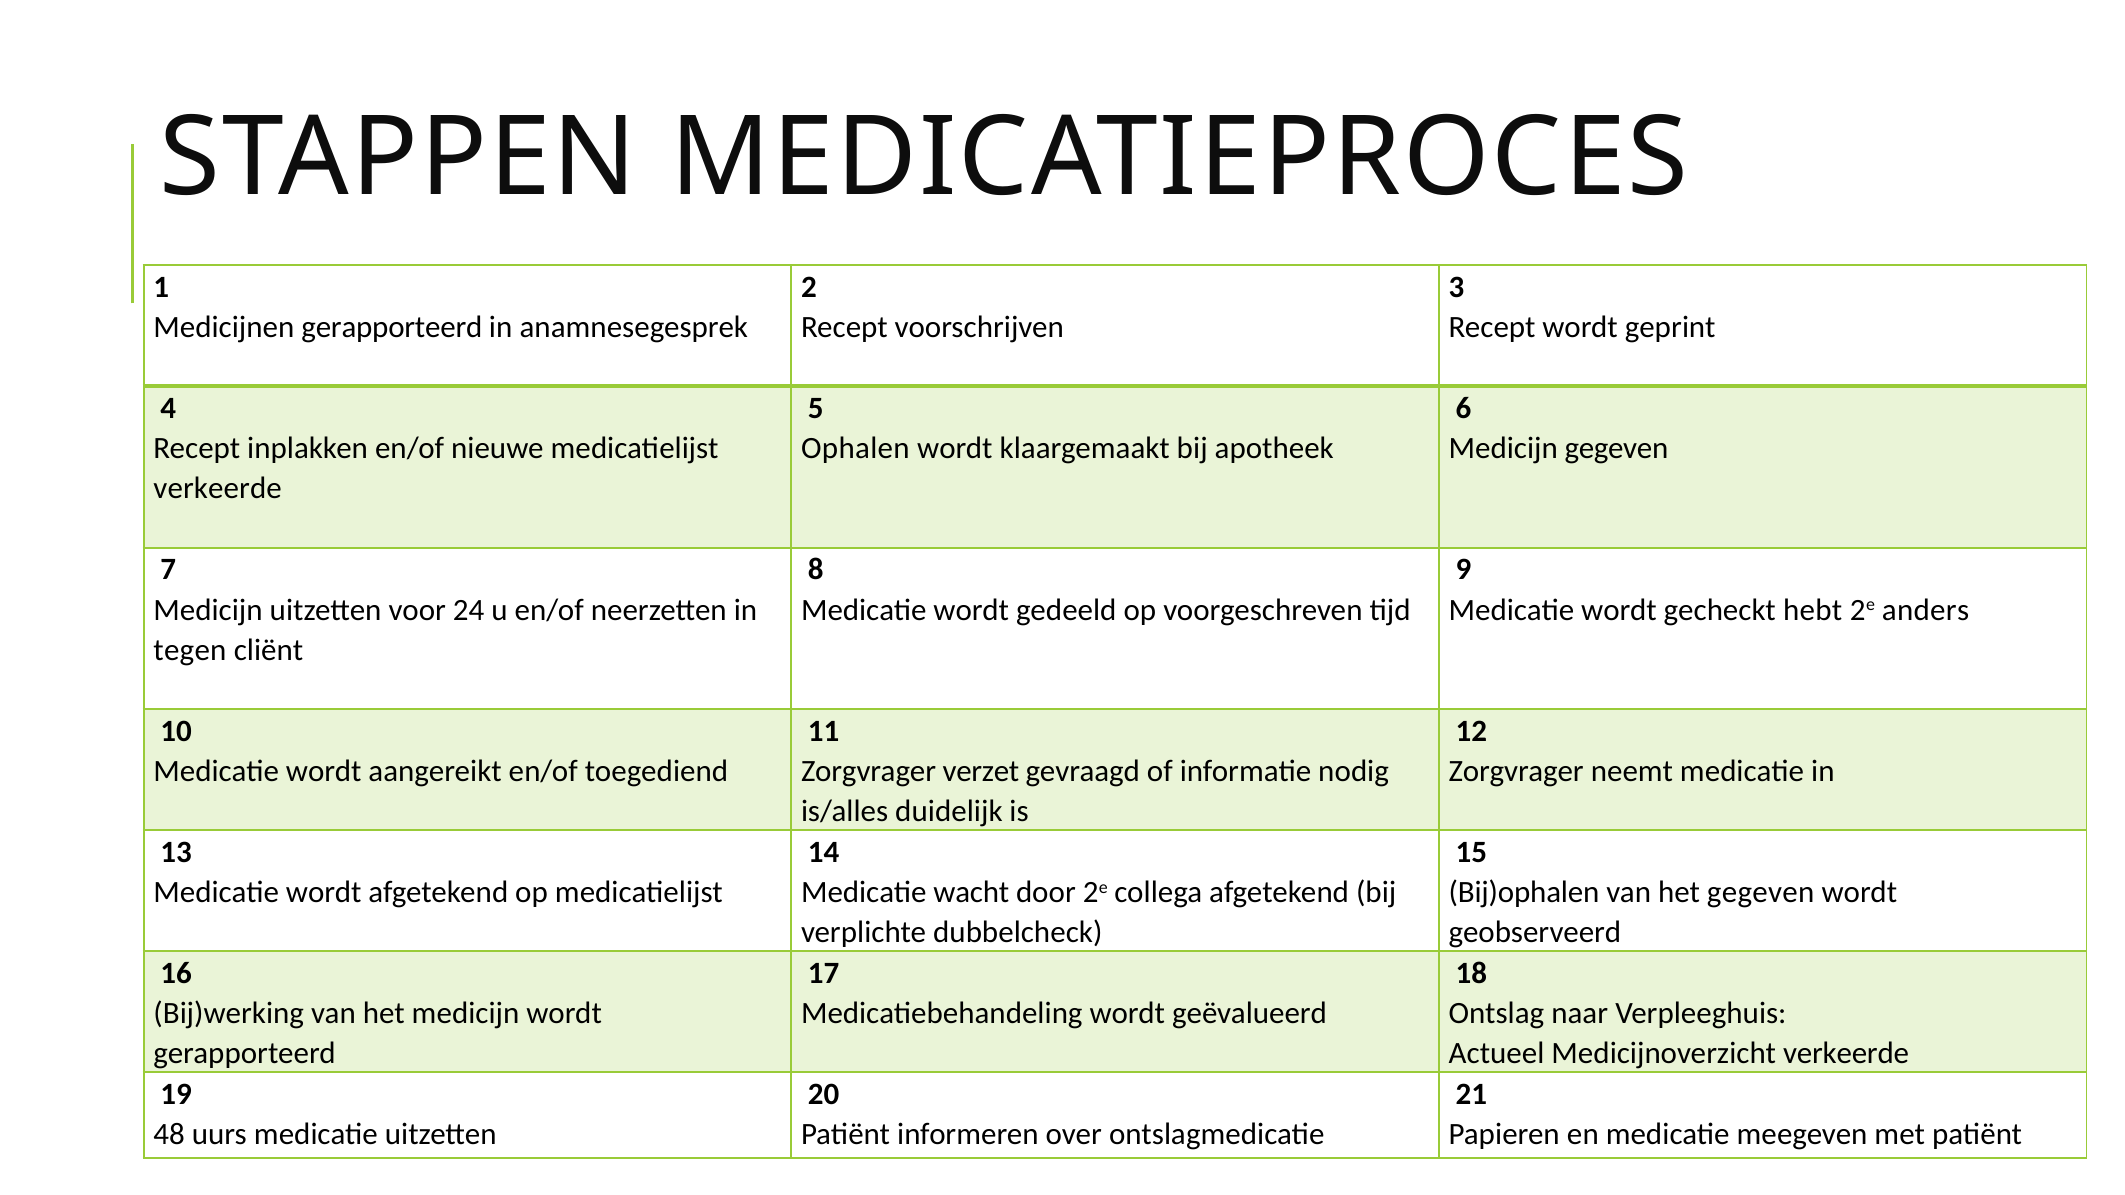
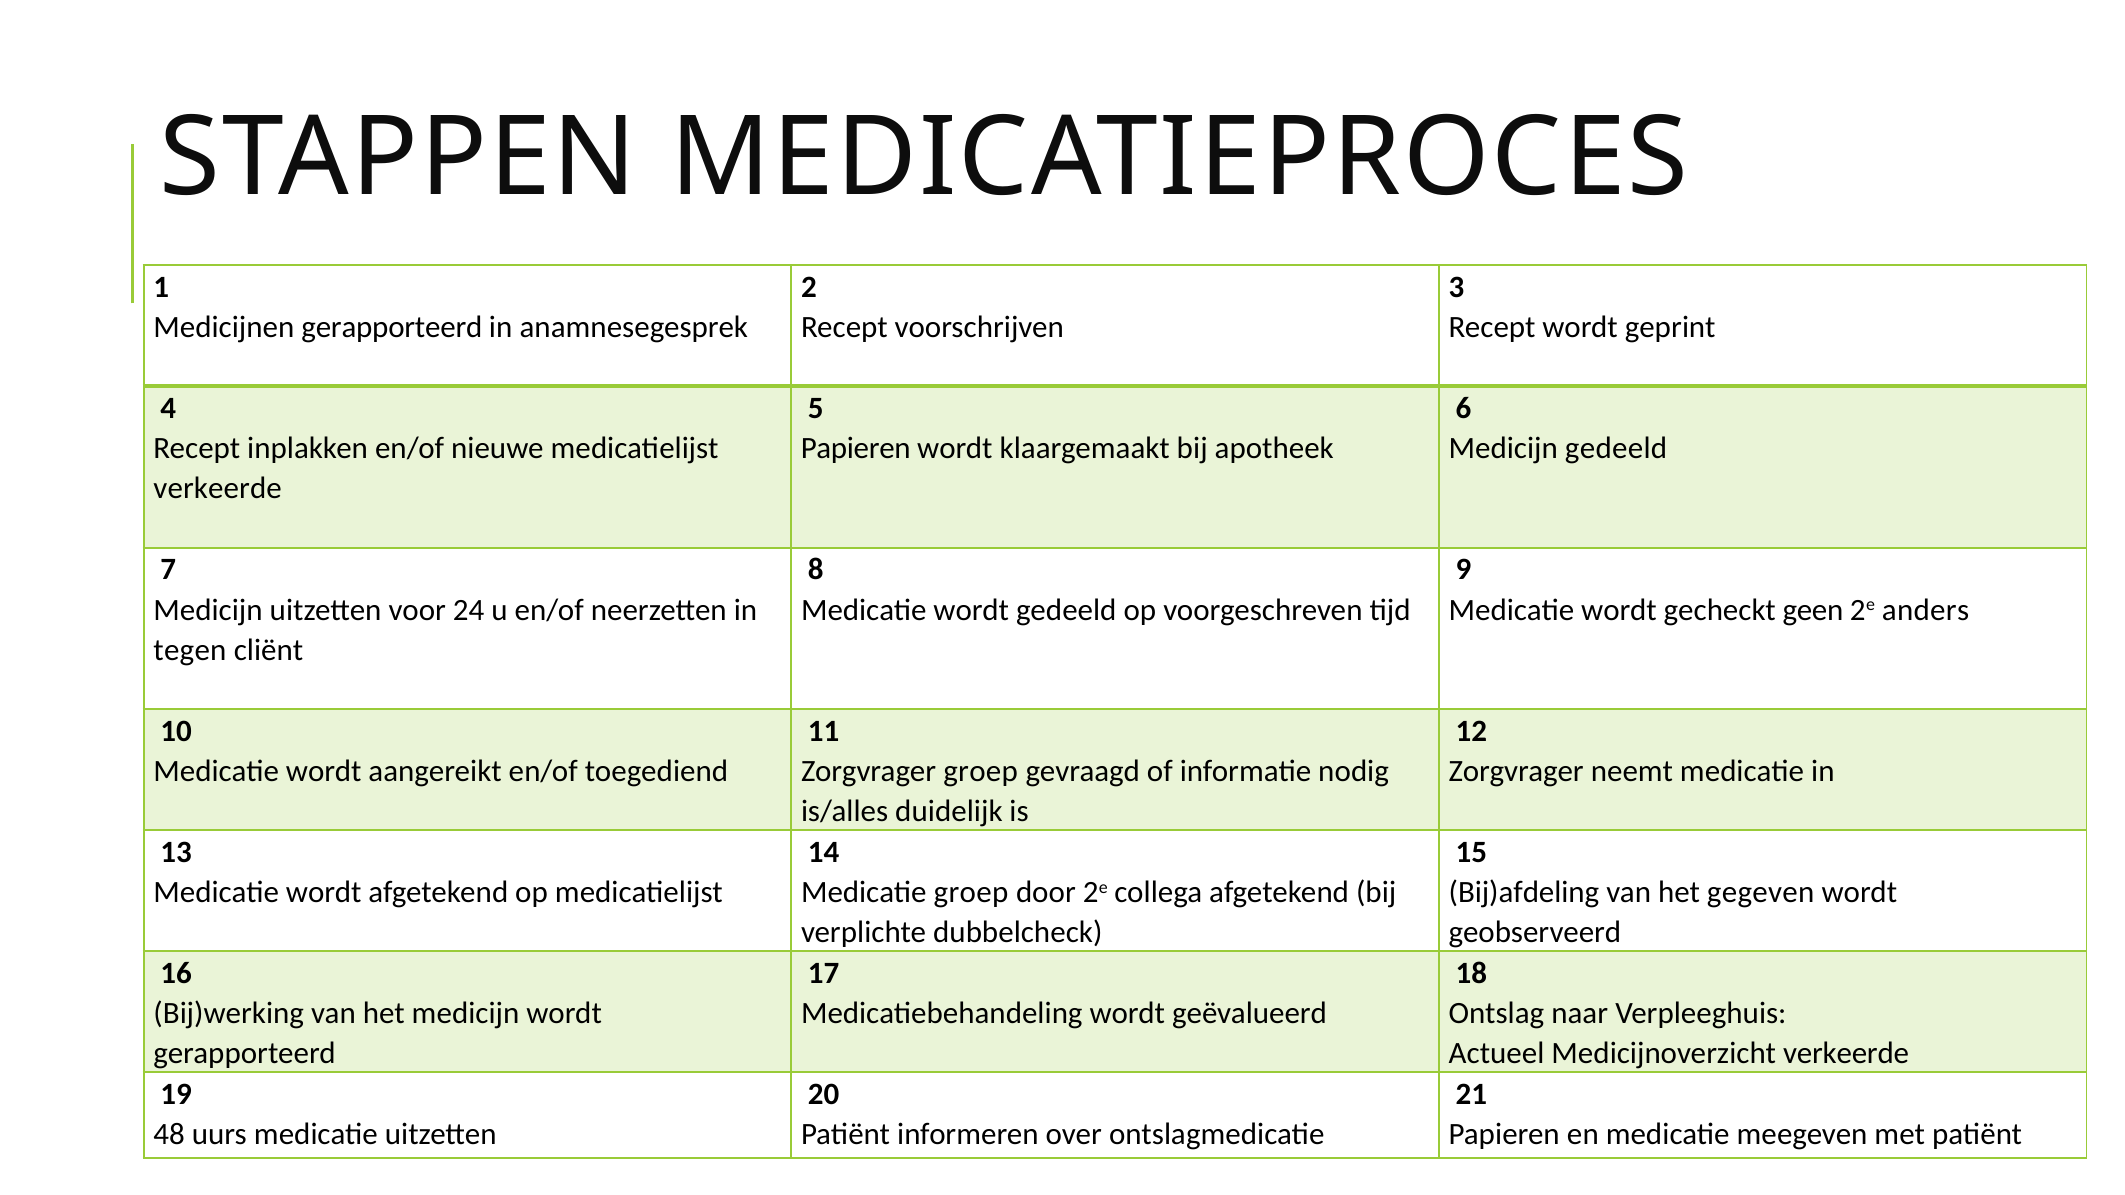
Ophalen at (855, 449): Ophalen -> Papieren
Medicijn gegeven: gegeven -> gedeeld
hebt: hebt -> geen
Zorgvrager verzet: verzet -> groep
Medicatie wacht: wacht -> groep
Bij)ophalen: Bij)ophalen -> Bij)afdeling
